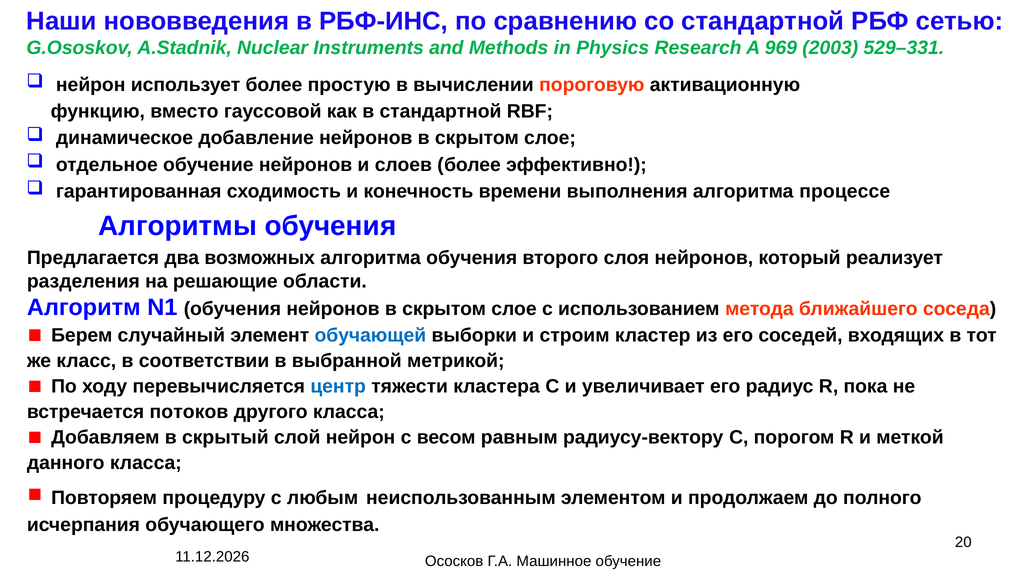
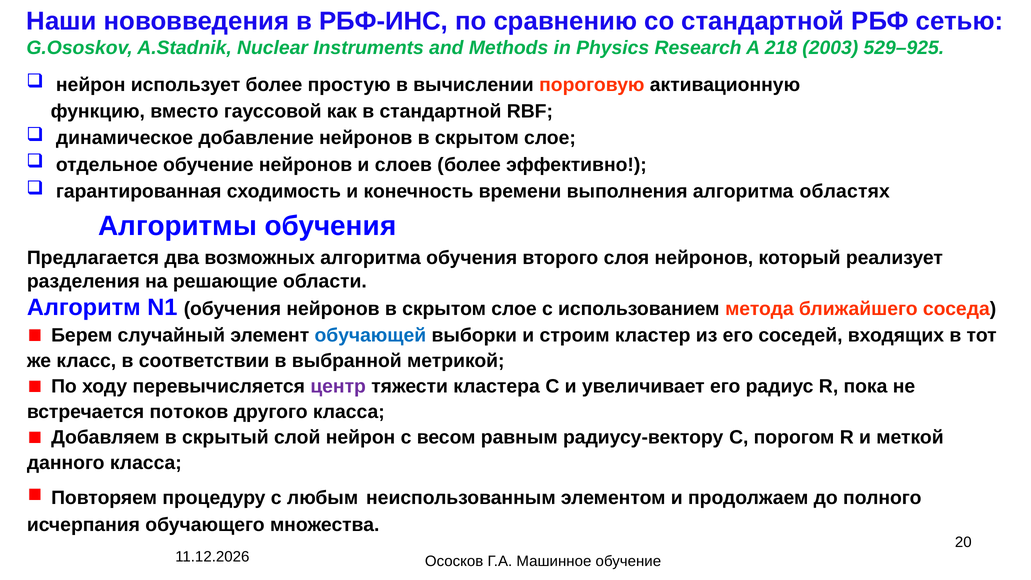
969: 969 -> 218
529–331: 529–331 -> 529–925
процессе: процессе -> областях
центр colour: blue -> purple
